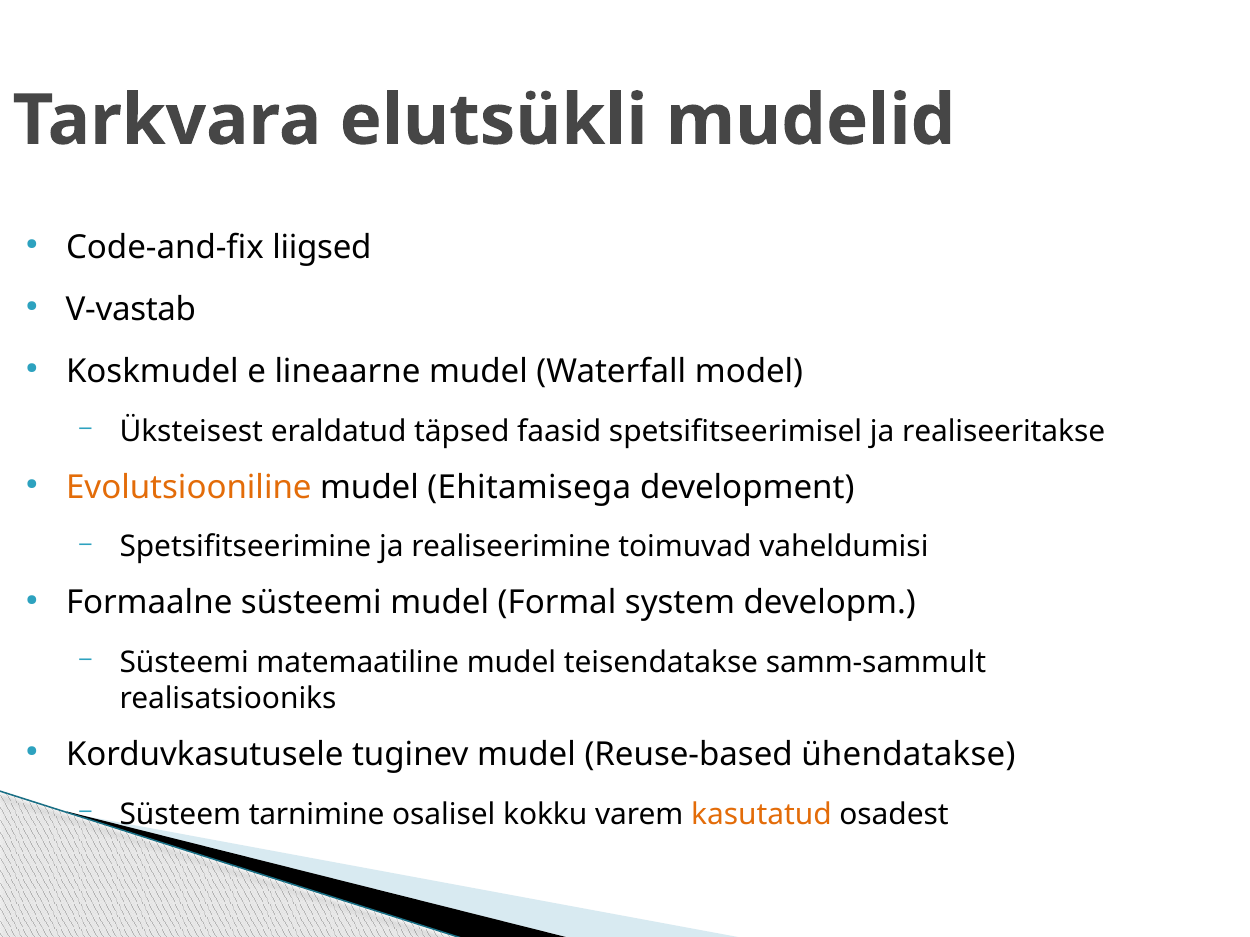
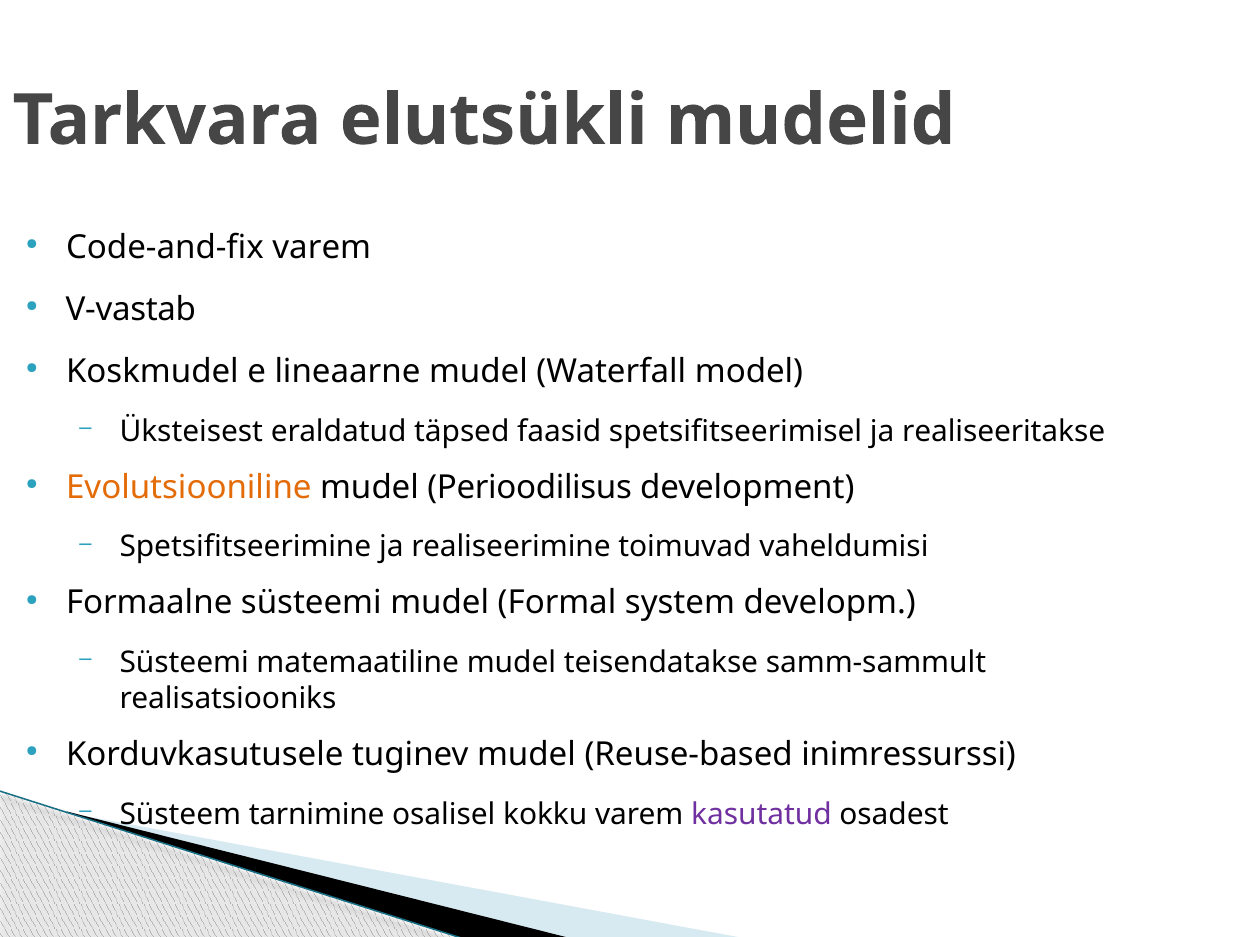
Code-and-fix liigsed: liigsed -> varem
Ehitamisega: Ehitamisega -> Perioodilisus
ühendatakse: ühendatakse -> inimressurssi
kasutatud colour: orange -> purple
